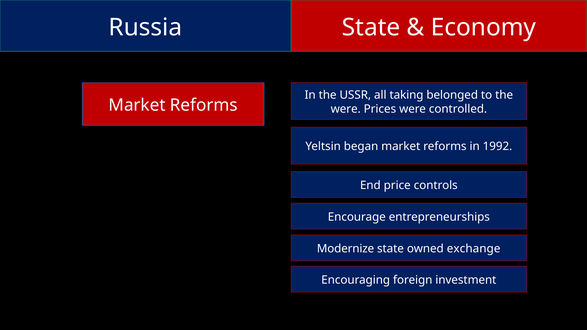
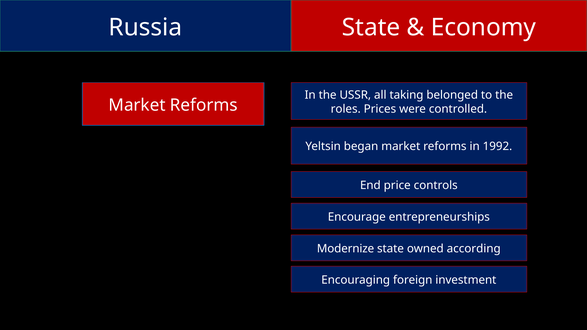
were at (346, 109): were -> roles
exchange: exchange -> according
